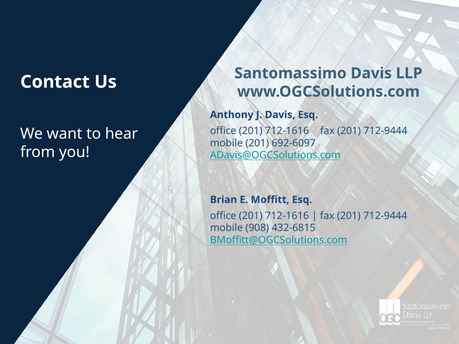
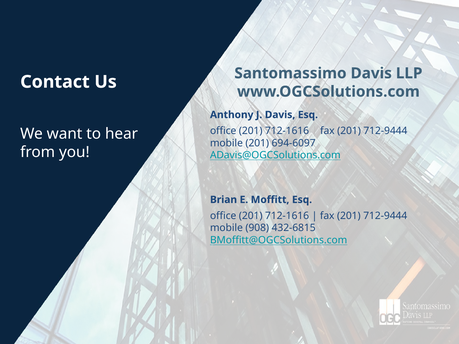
692-6097: 692-6097 -> 694-6097
